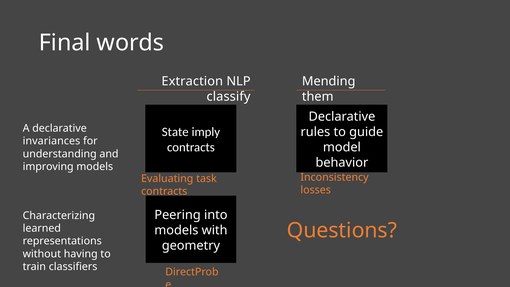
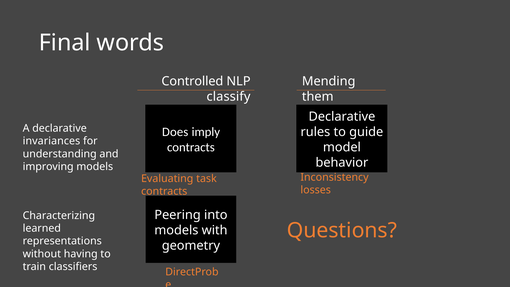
Extraction: Extraction -> Controlled
State: State -> Does
